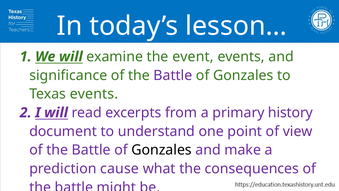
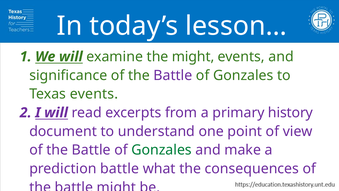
the event: event -> might
Gonzales at (162, 150) colour: black -> green
prediction cause: cause -> battle
